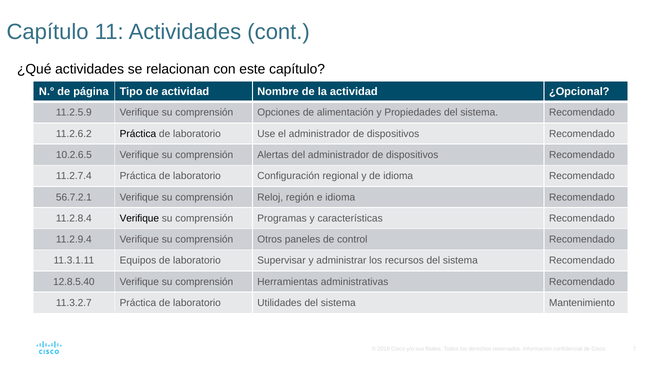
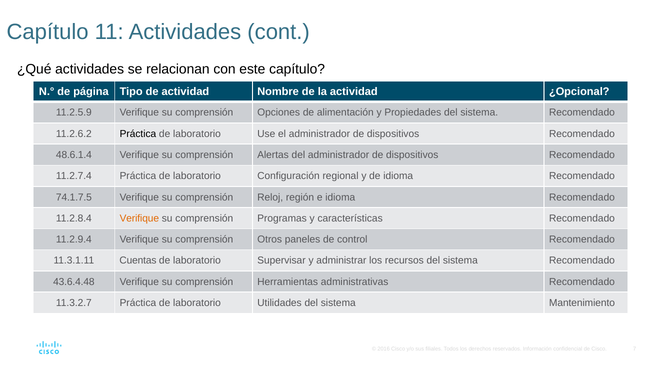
10.2.6.5: 10.2.6.5 -> 48.6.1.4
56.7.2.1: 56.7.2.1 -> 74.1.7.5
Verifique at (139, 218) colour: black -> orange
Equipos: Equipos -> Cuentas
12.8.5.40: 12.8.5.40 -> 43.6.4.48
